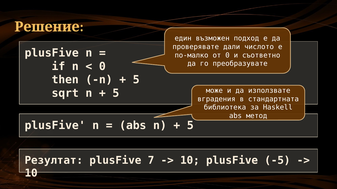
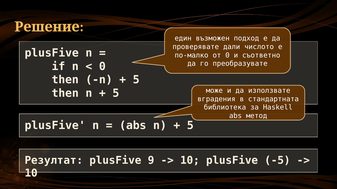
sqrt at (65, 93): sqrt -> then
7: 7 -> 9
